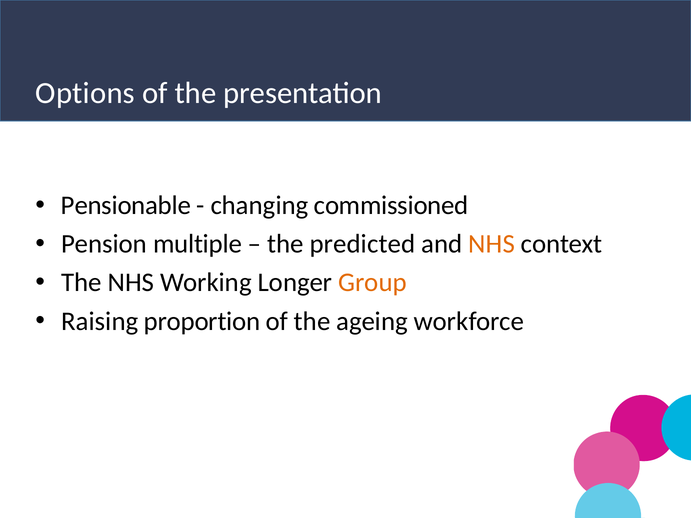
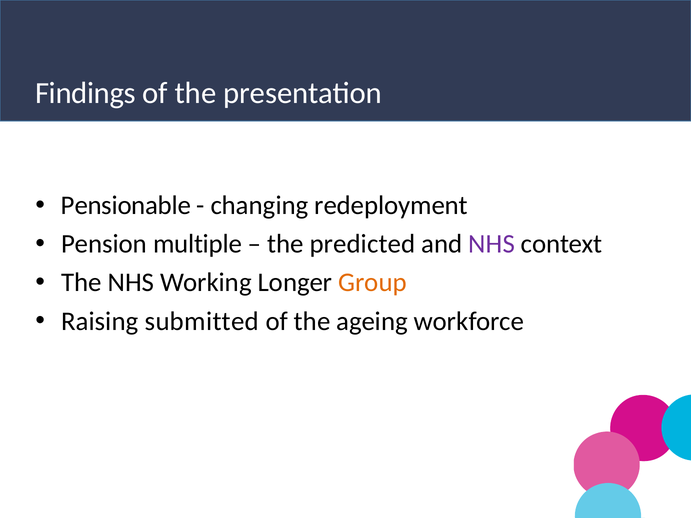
Options: Options -> Findings
commissioned: commissioned -> redeployment
NHS at (492, 244) colour: orange -> purple
proportion: proportion -> submitted
